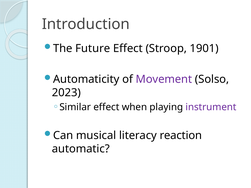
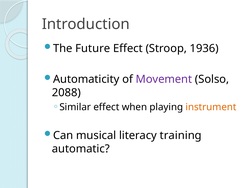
1901: 1901 -> 1936
2023: 2023 -> 2088
instrument colour: purple -> orange
reaction: reaction -> training
